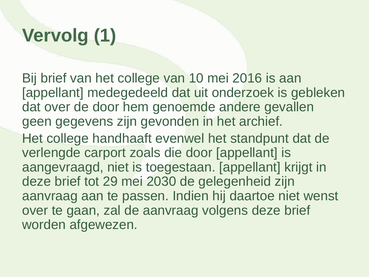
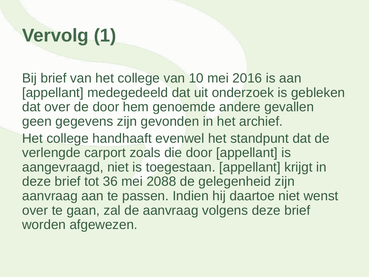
29: 29 -> 36
2030: 2030 -> 2088
